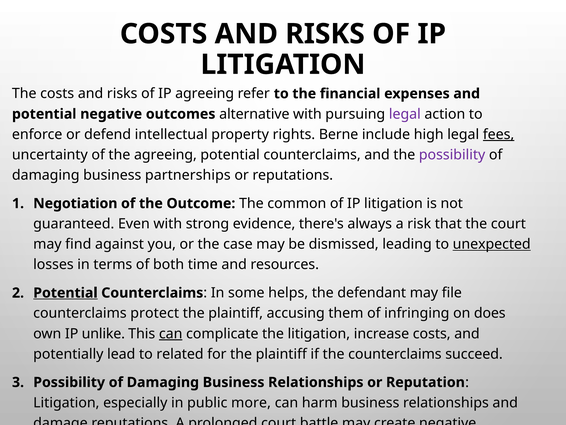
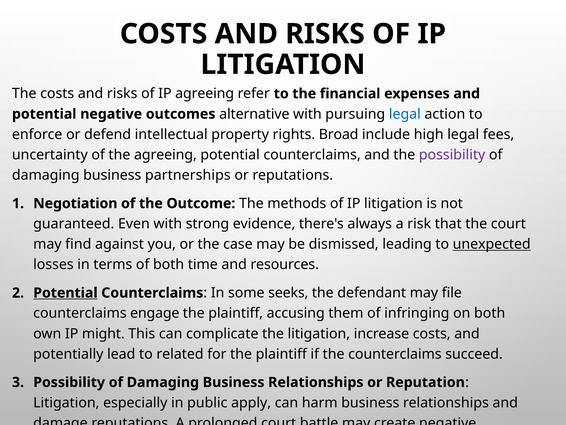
legal at (405, 114) colour: purple -> blue
Berne: Berne -> Broad
fees underline: present -> none
common: common -> methods
helps: helps -> seeks
protect: protect -> engage
on does: does -> both
unlike: unlike -> might
can at (171, 333) underline: present -> none
more: more -> apply
